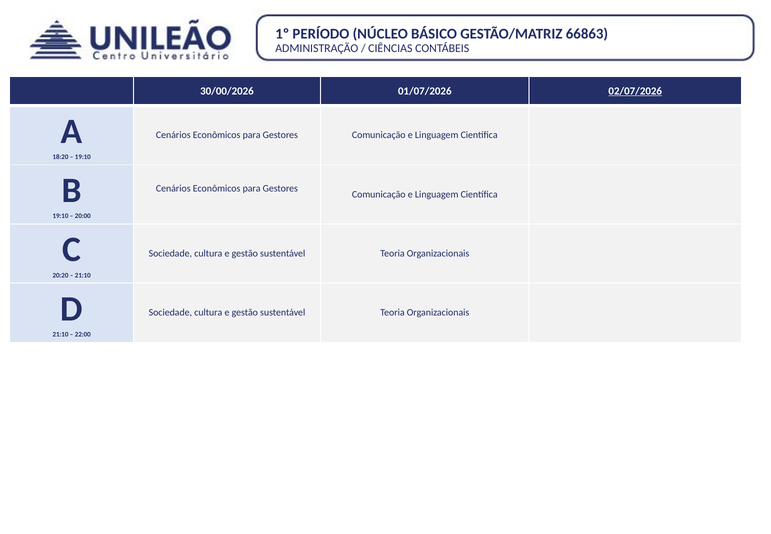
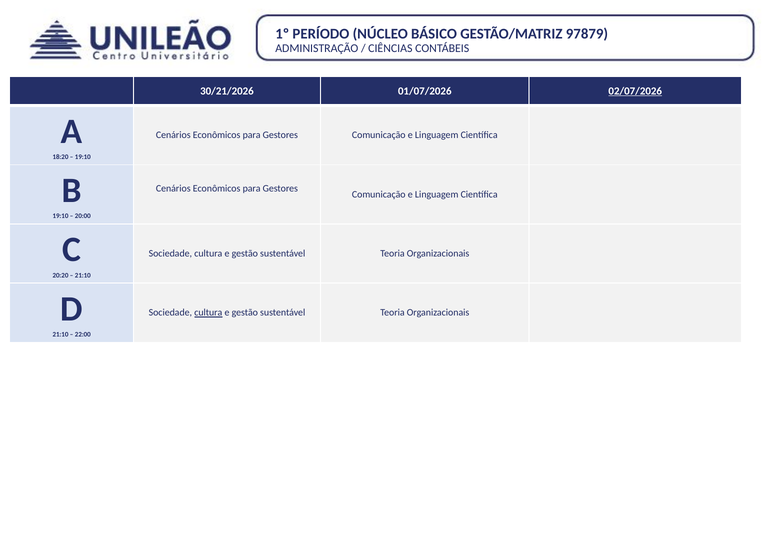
66863: 66863 -> 97879
30/00/2026: 30/00/2026 -> 30/21/2026
cultura at (208, 313) underline: none -> present
